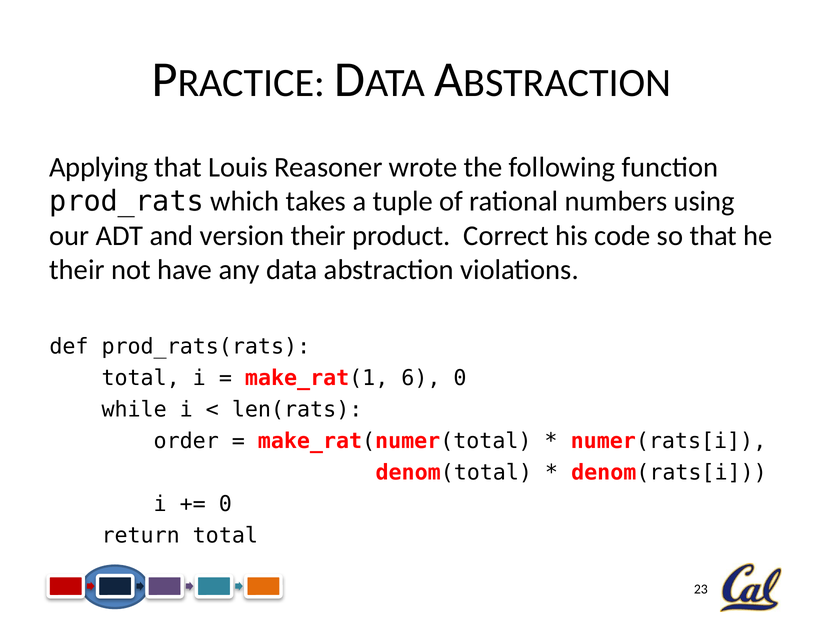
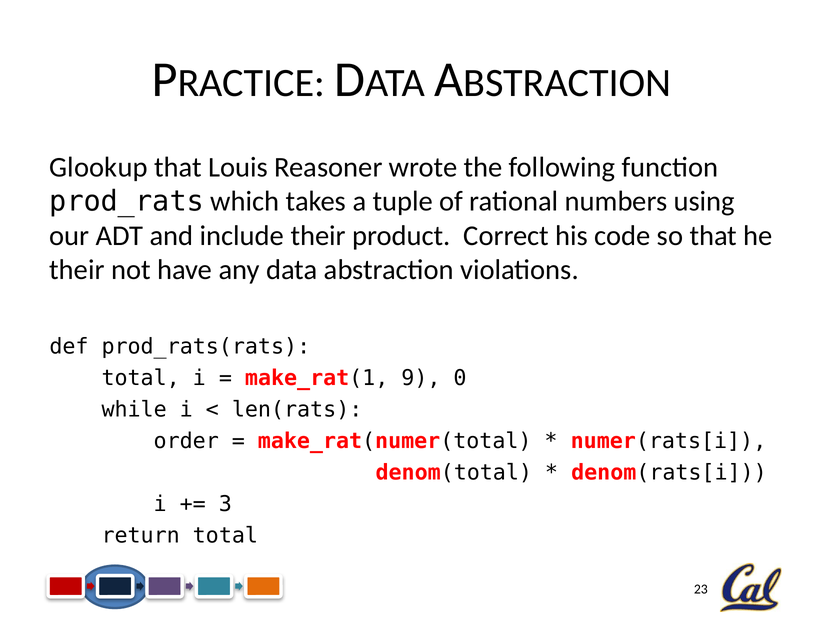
Applying: Applying -> Glookup
version: version -> include
6: 6 -> 9
0 at (225, 505): 0 -> 3
